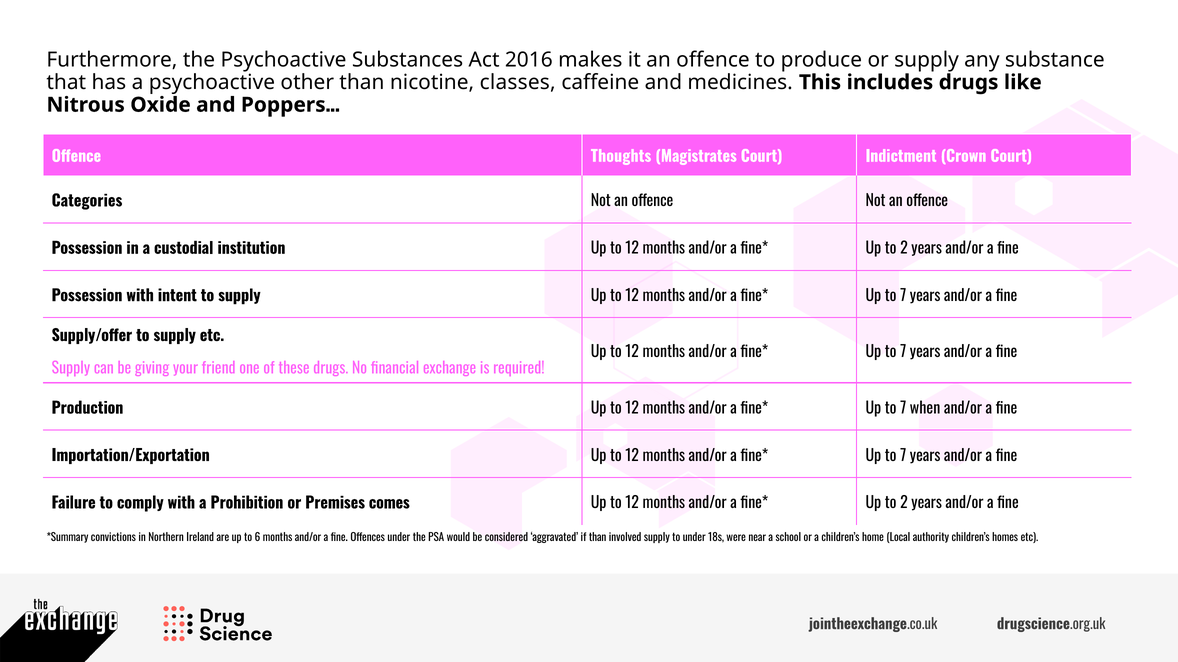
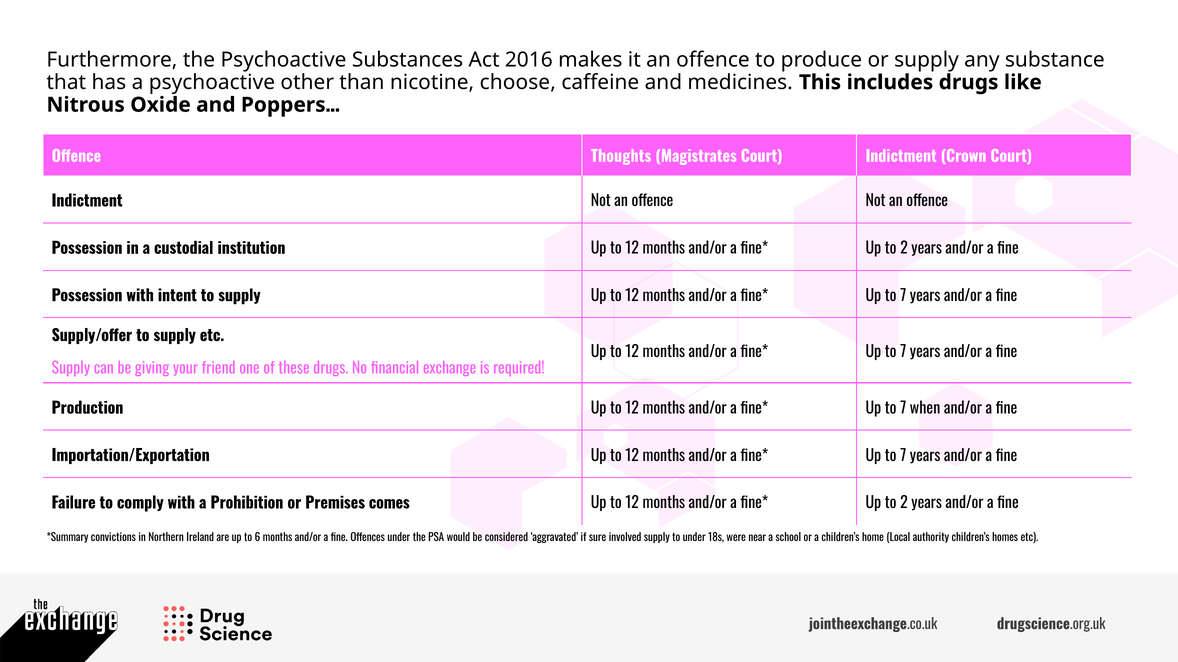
classes: classes -> choose
Categories at (87, 201): Categories -> Indictment
if than: than -> sure
